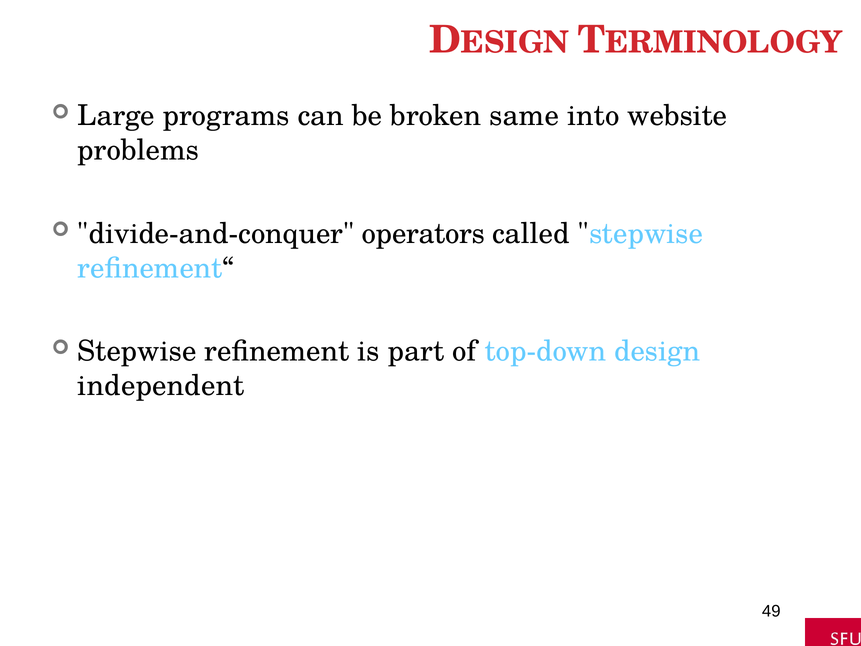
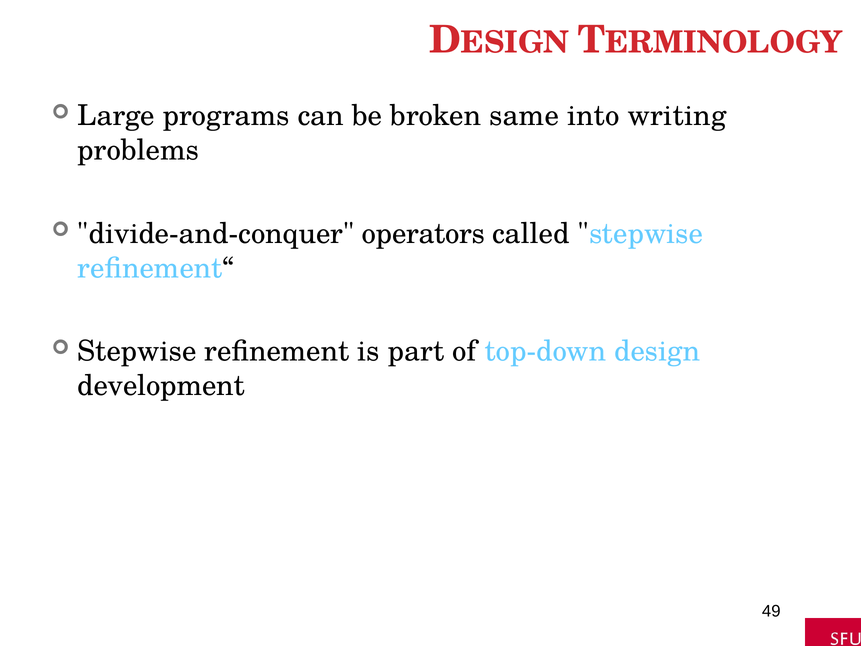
website: website -> writing
independent: independent -> development
